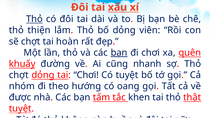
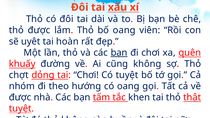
Thỏ at (34, 19) underline: present -> none
thỏ thiện: thiện -> được
bố dỏng: dỏng -> oang
sẽ chợt: chợt -> uyêt
cũng nhanh: nhanh -> không
